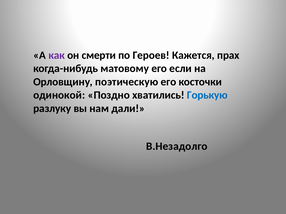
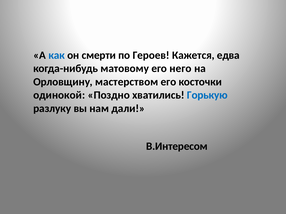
как colour: purple -> blue
прах: прах -> едва
если: если -> него
поэтическую: поэтическую -> мастерством
В.Незадолго: В.Незадолго -> В.Интересом
